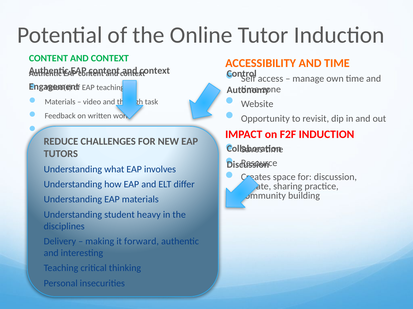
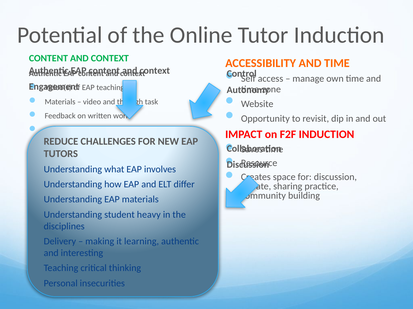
forward: forward -> learning
